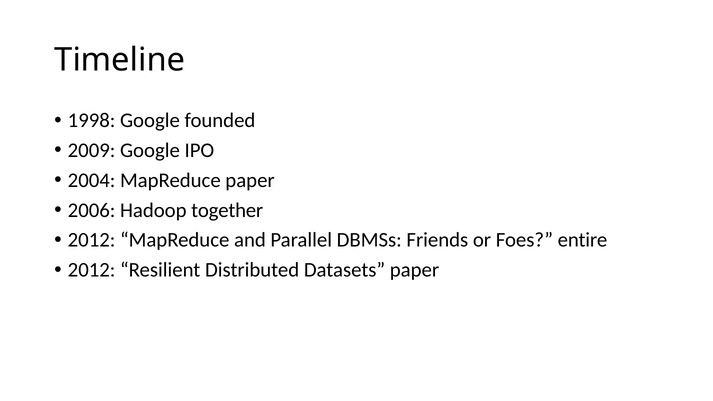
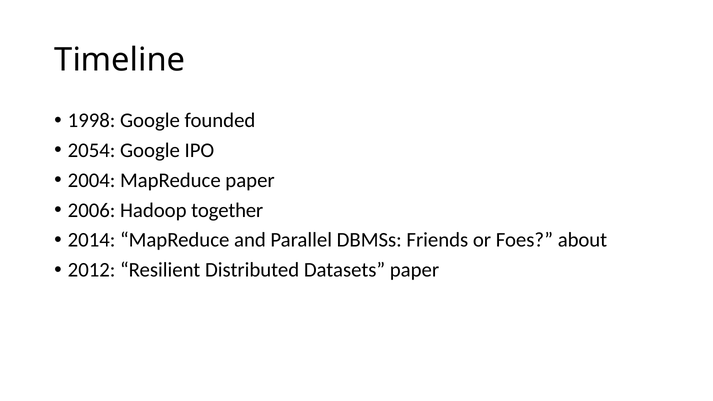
2009: 2009 -> 2054
2012 at (92, 240): 2012 -> 2014
entire: entire -> about
